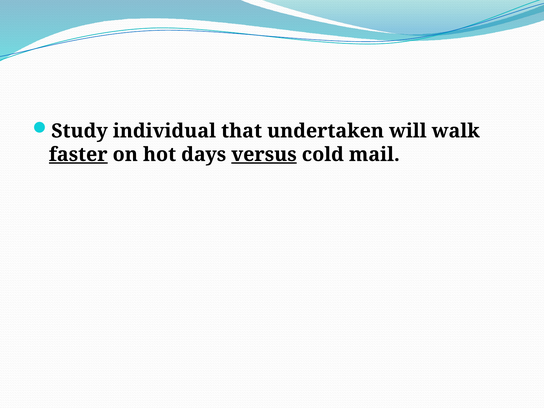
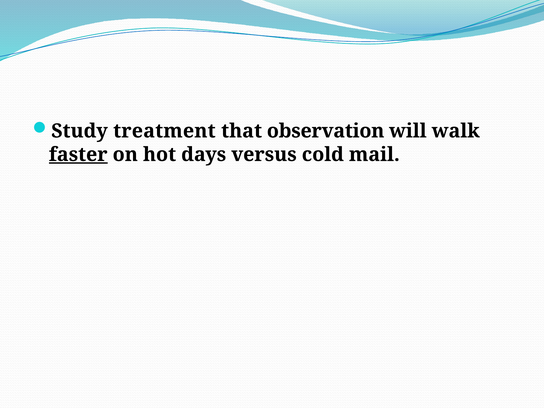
individual: individual -> treatment
undertaken: undertaken -> observation
versus underline: present -> none
